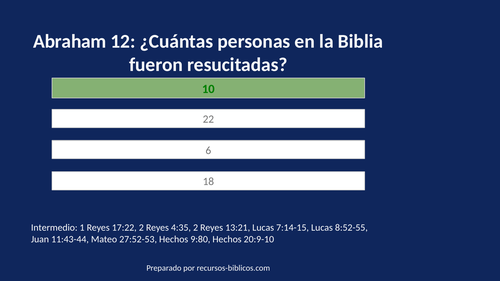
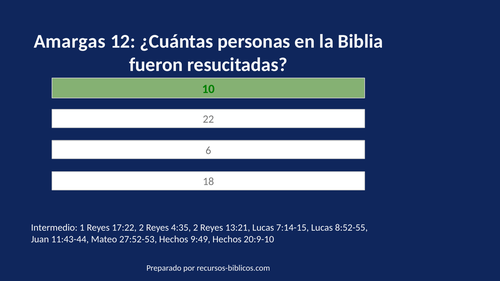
Abraham: Abraham -> Amargas
9:80: 9:80 -> 9:49
